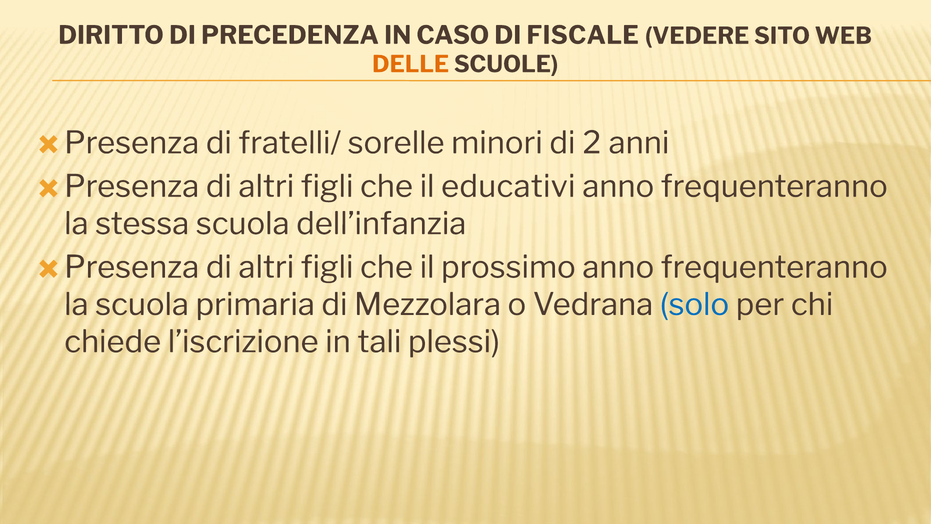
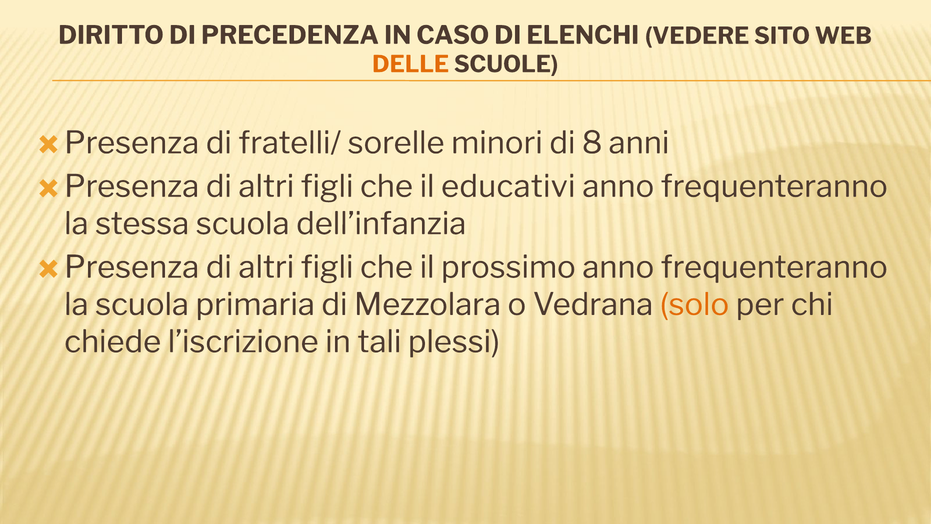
FISCALE: FISCALE -> ELENCHI
2: 2 -> 8
solo colour: blue -> orange
